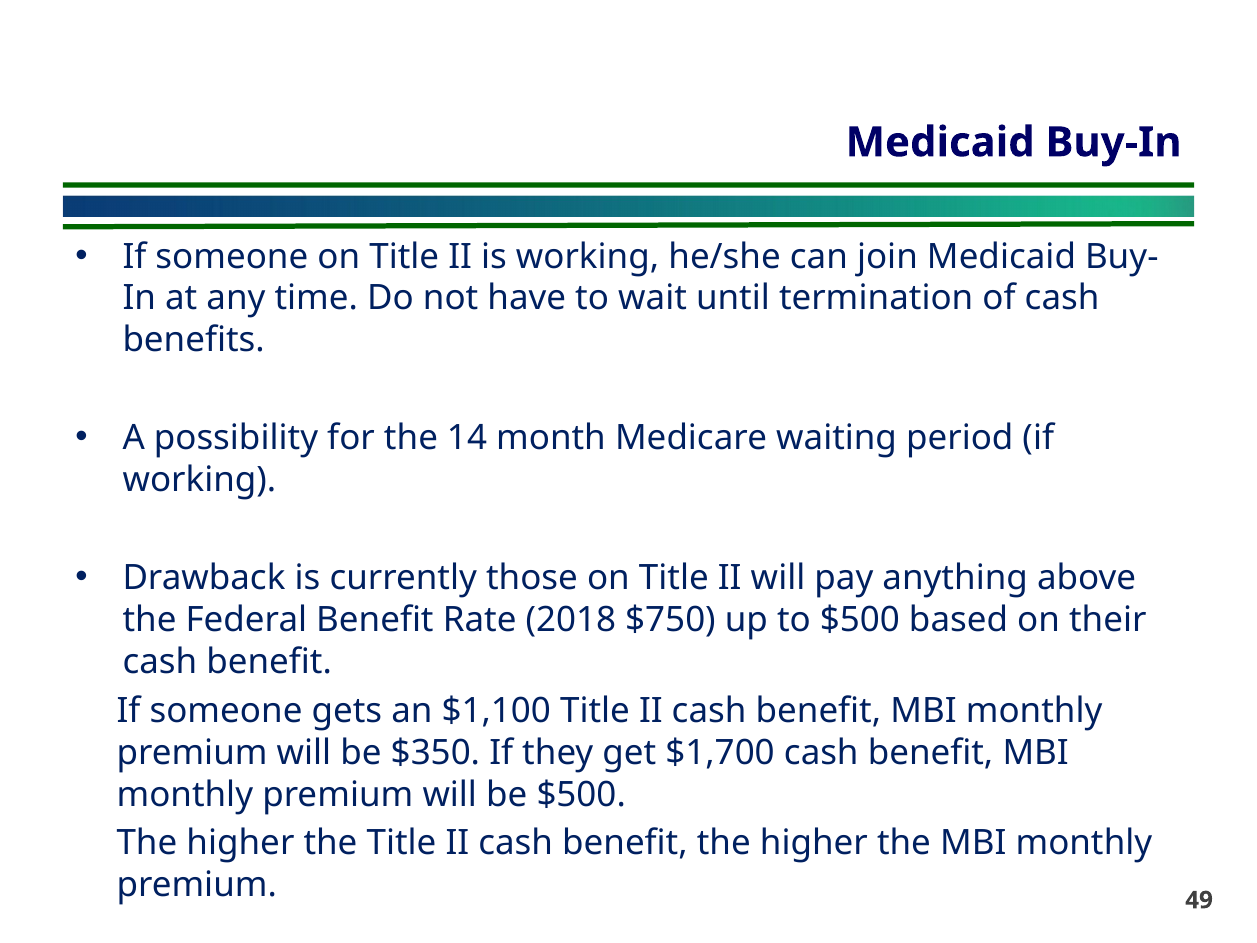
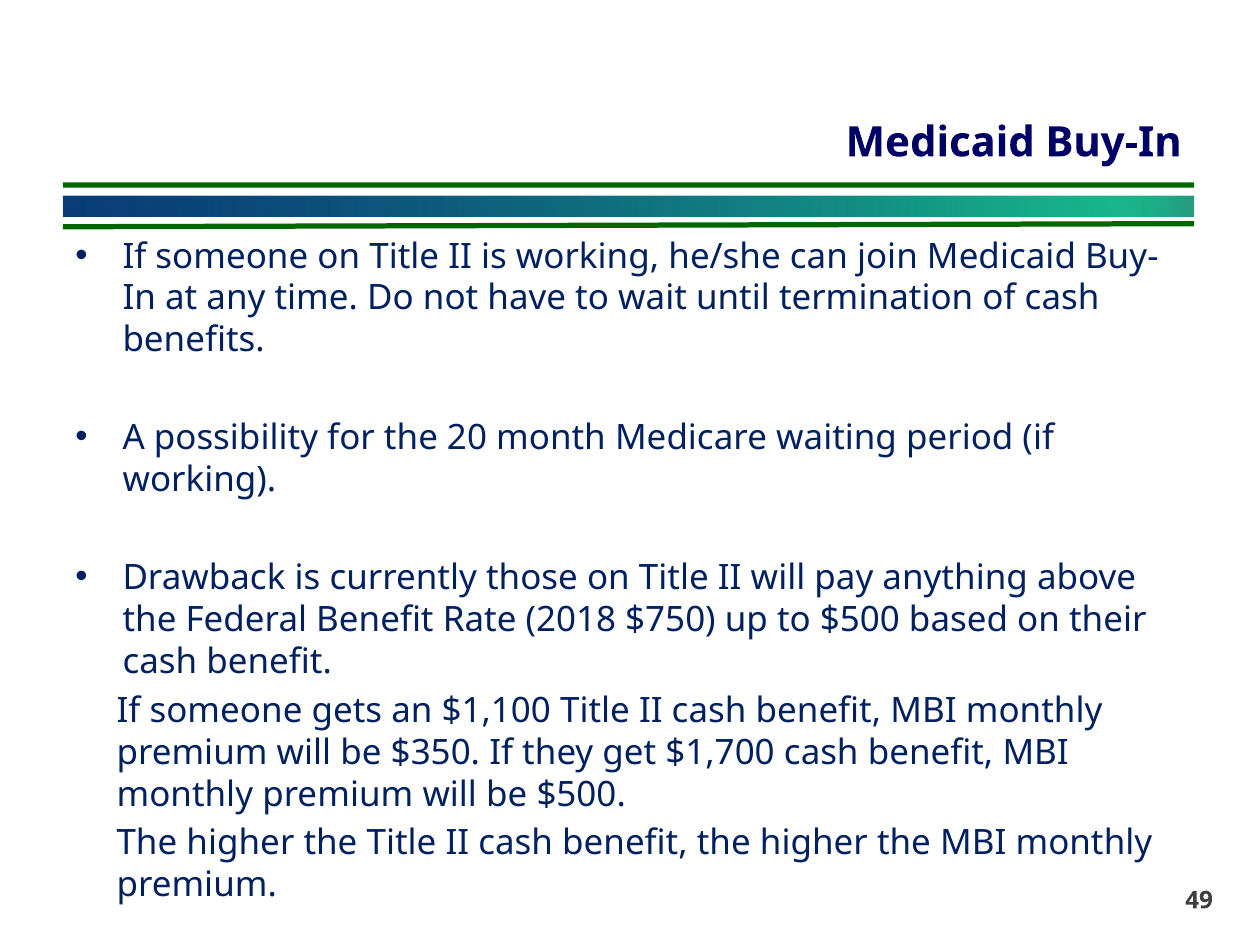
14: 14 -> 20
